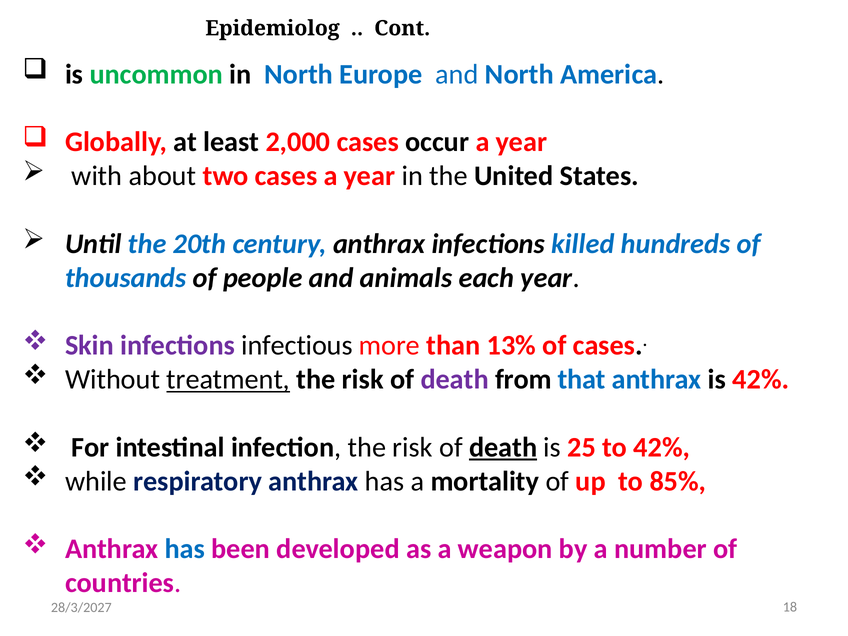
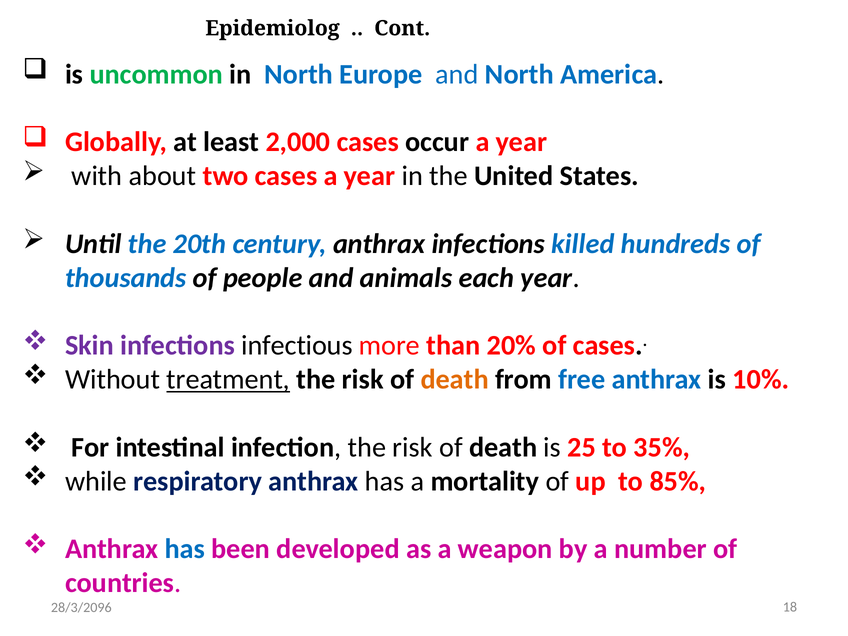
13%: 13% -> 20%
death at (455, 379) colour: purple -> orange
that: that -> free
is 42%: 42% -> 10%
death at (503, 447) underline: present -> none
to 42%: 42% -> 35%
28/3/2027: 28/3/2027 -> 28/3/2096
